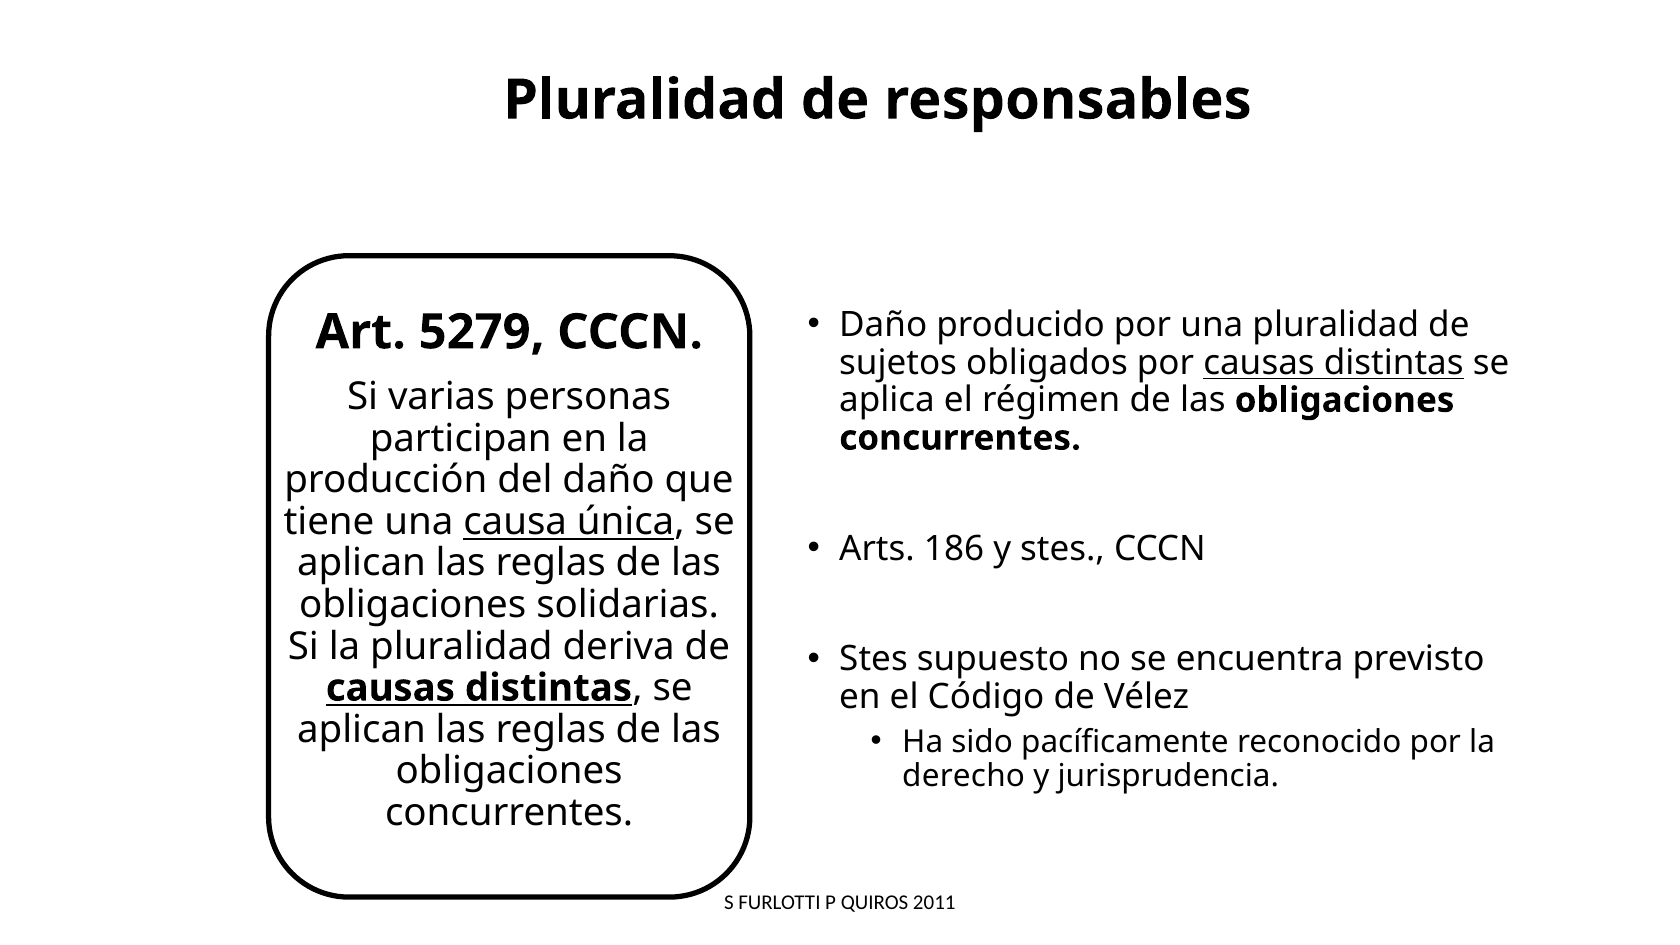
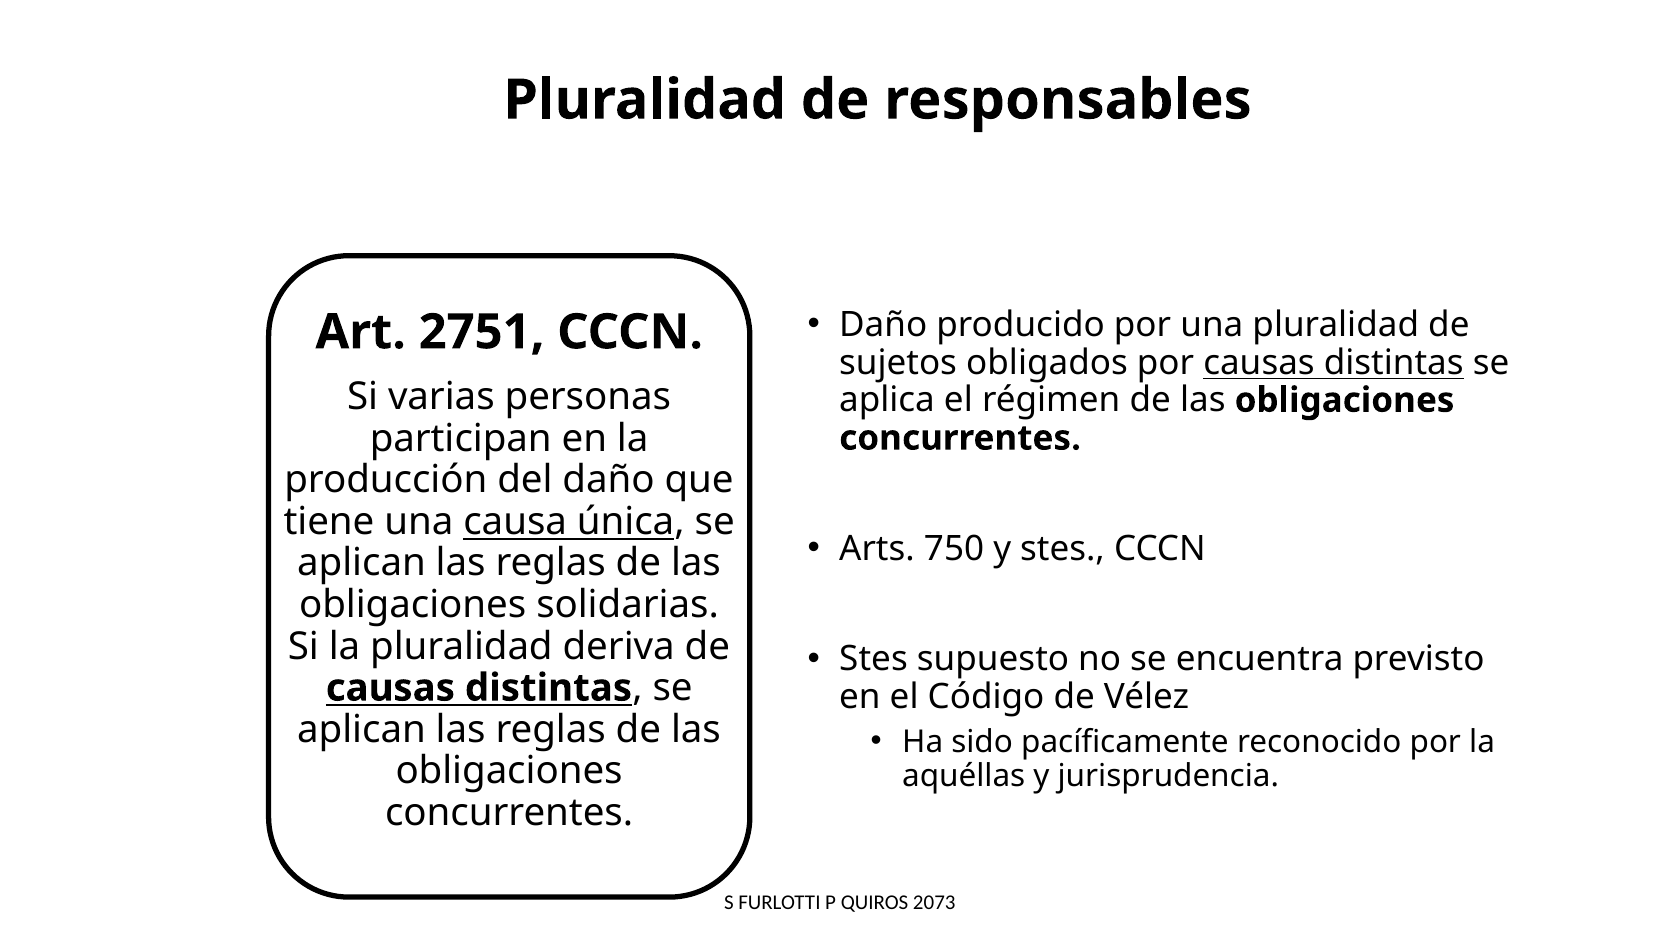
5279: 5279 -> 2751
186: 186 -> 750
derecho: derecho -> aquéllas
2011: 2011 -> 2073
